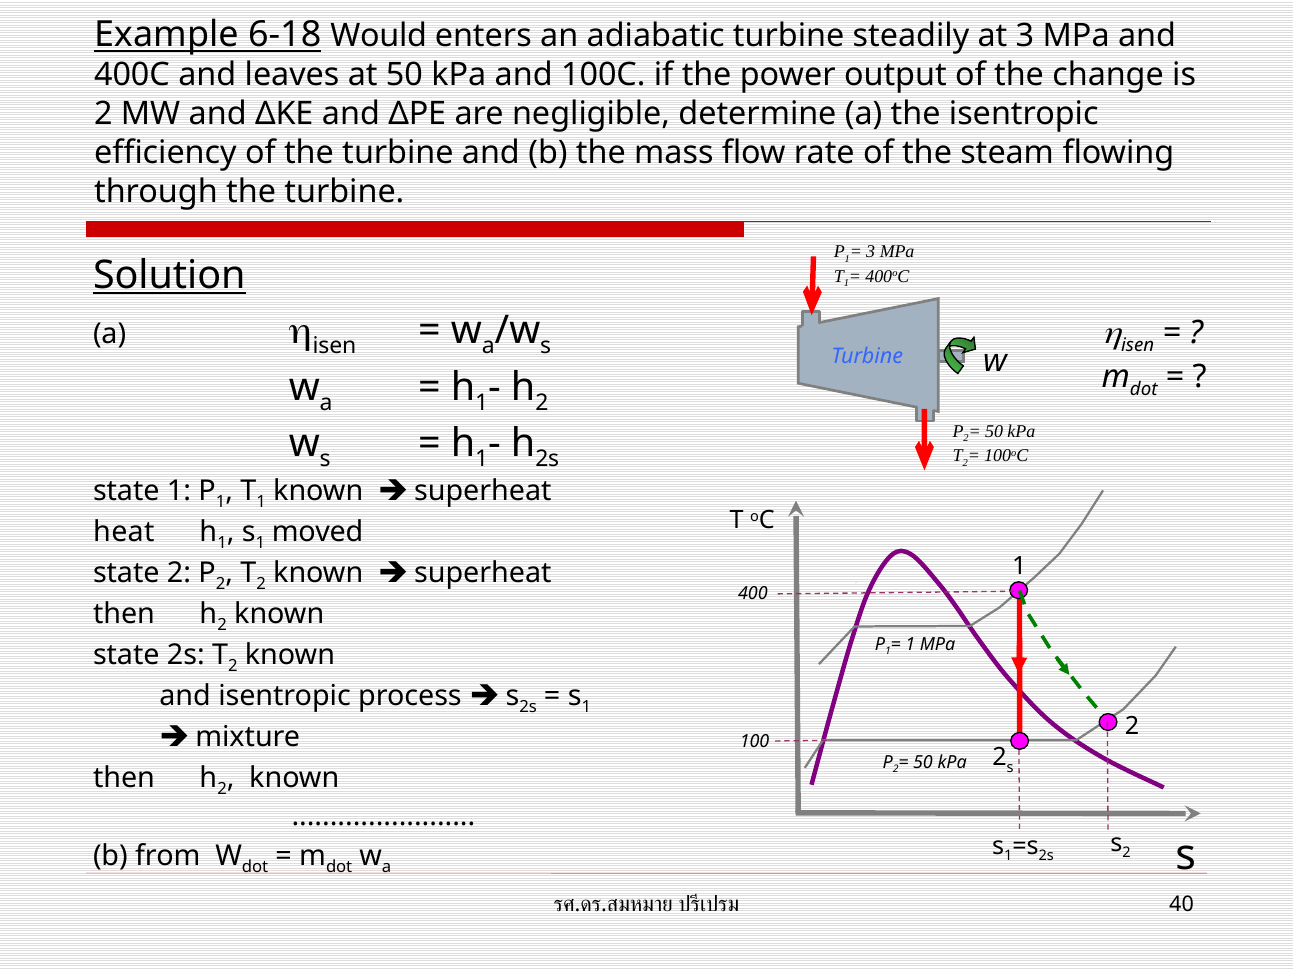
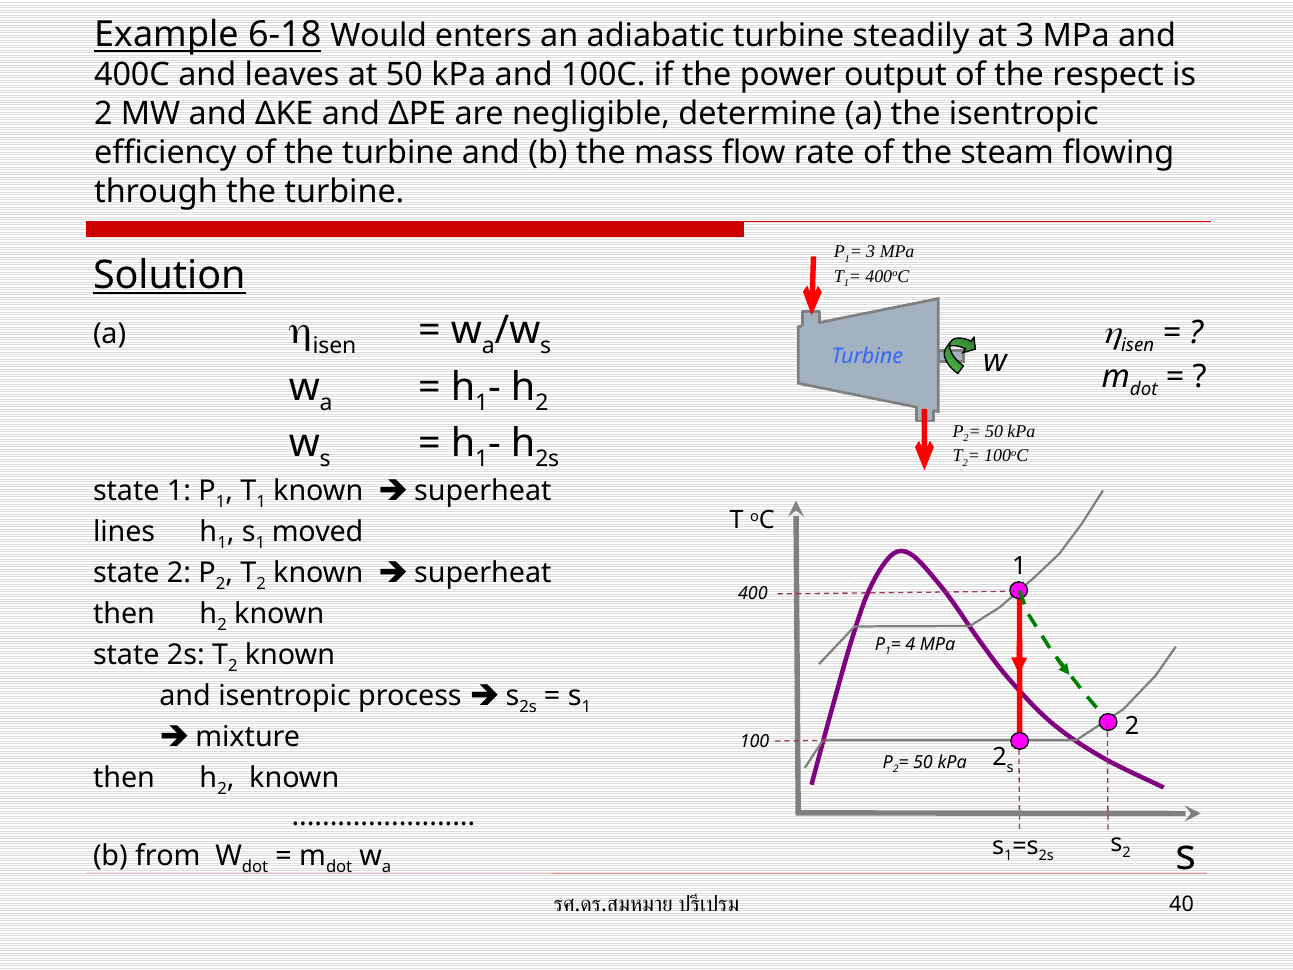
change: change -> respect
heat: heat -> lines
1 at (910, 644): 1 -> 4
